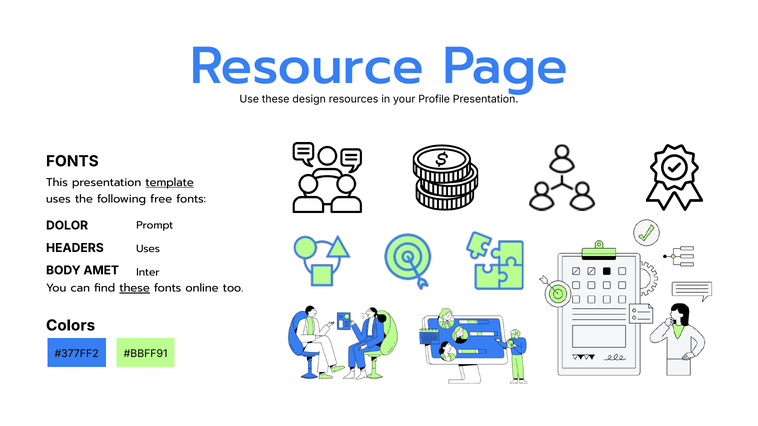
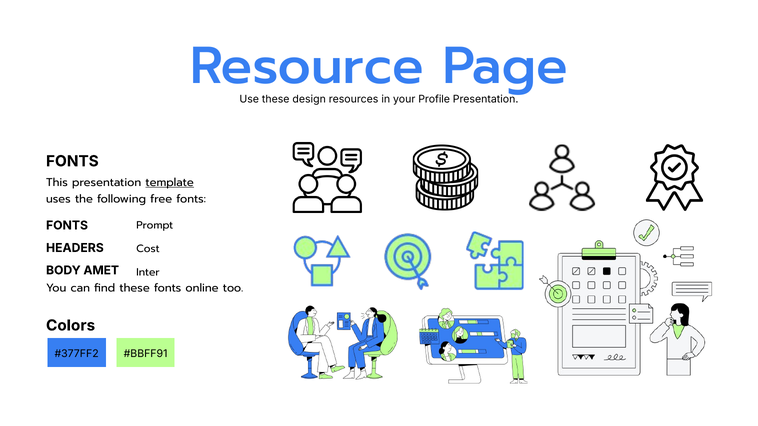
DOLOR at (67, 226): DOLOR -> FONTS
Uses at (148, 249): Uses -> Cost
these at (135, 288) underline: present -> none
